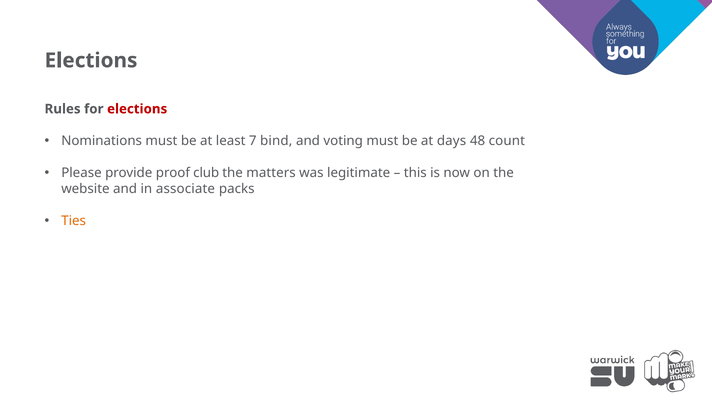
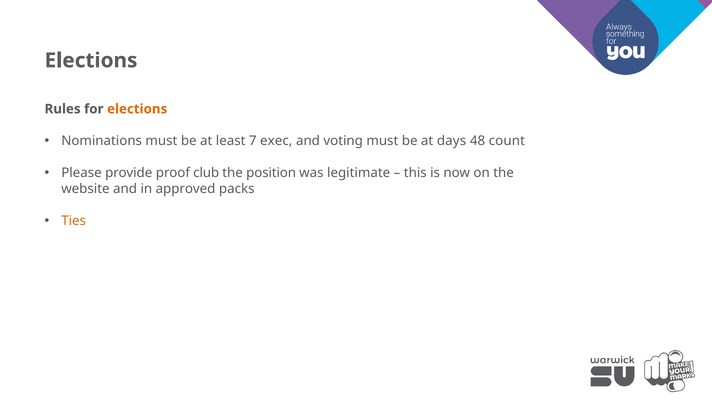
elections at (137, 109) colour: red -> orange
bind: bind -> exec
matters: matters -> position
associate: associate -> approved
